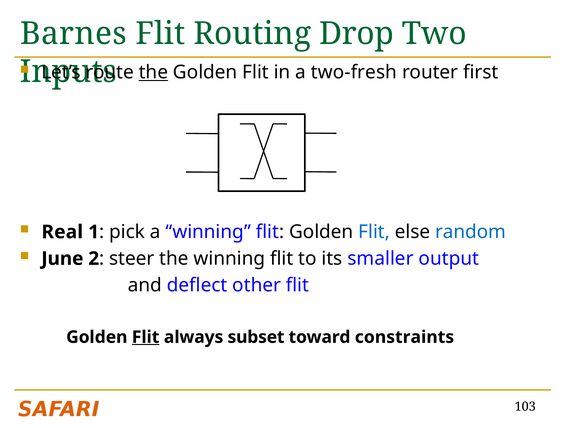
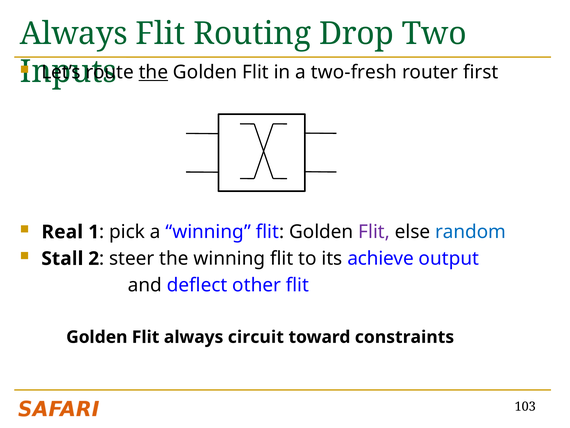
Barnes at (73, 34): Barnes -> Always
Flit at (374, 232) colour: blue -> purple
June: June -> Stall
smaller: smaller -> achieve
Flit at (146, 337) underline: present -> none
subset: subset -> circuit
